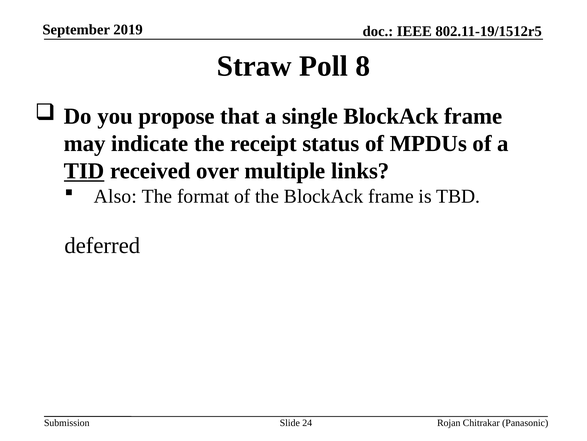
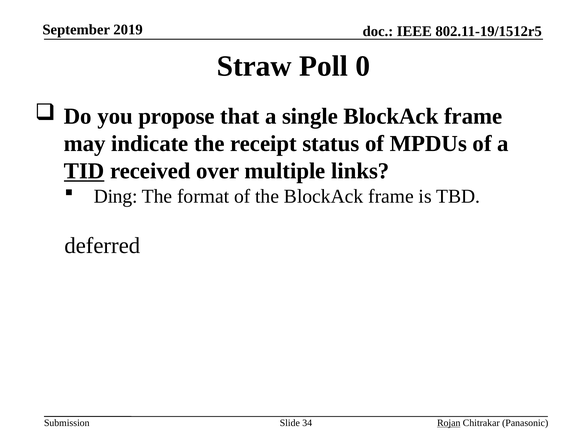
8: 8 -> 0
Also: Also -> Ding
24: 24 -> 34
Rojan underline: none -> present
